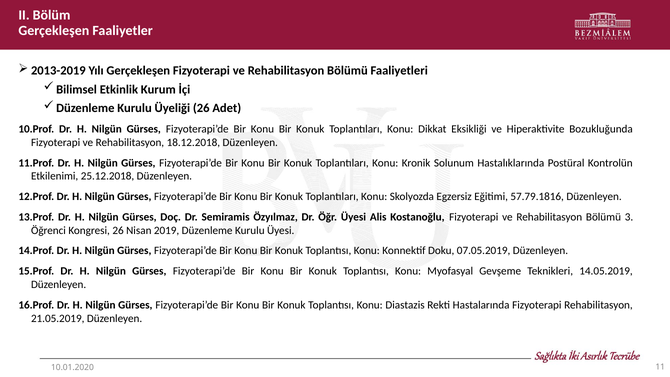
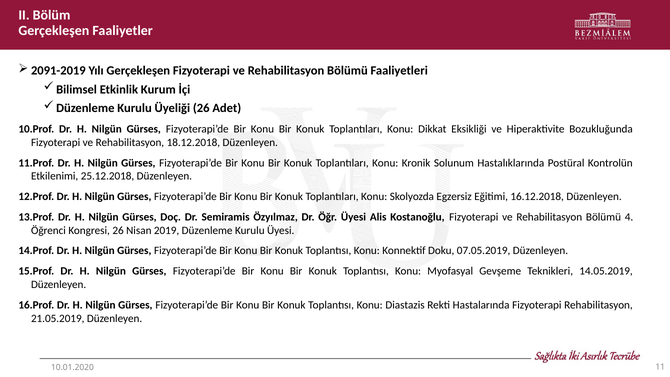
2013-2019: 2013-2019 -> 2091-2019
57.79.1816: 57.79.1816 -> 16.12.2018
3: 3 -> 4
